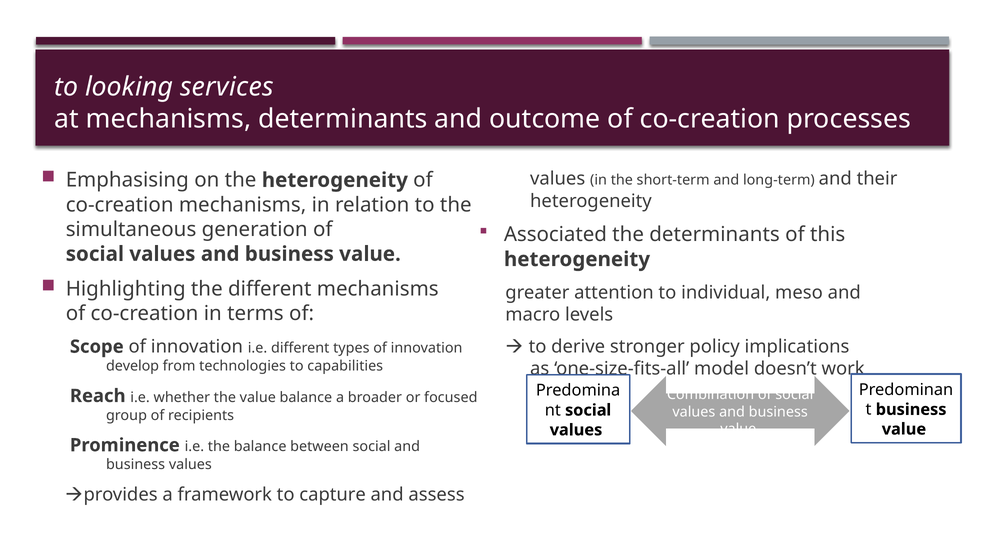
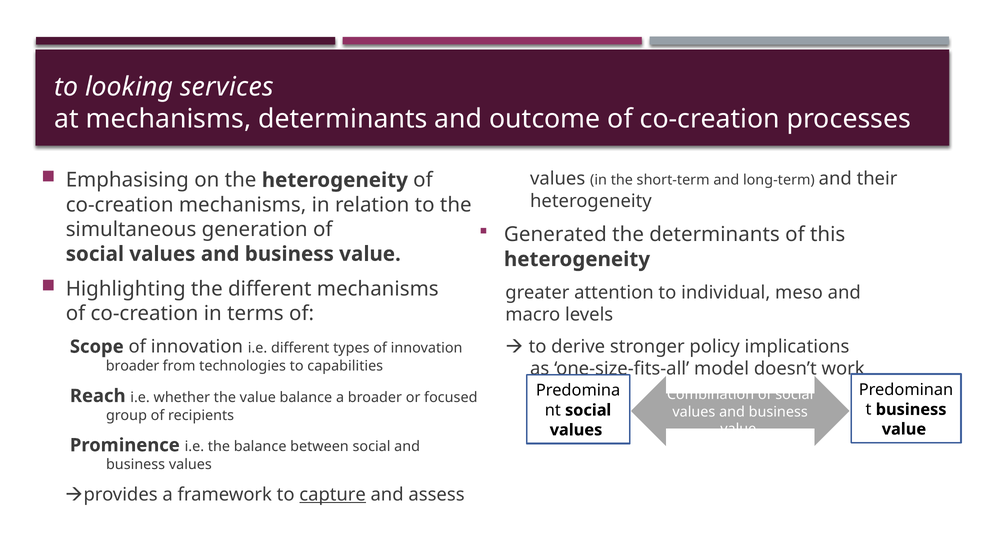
Associated: Associated -> Generated
develop at (133, 366): develop -> broader
capture underline: none -> present
